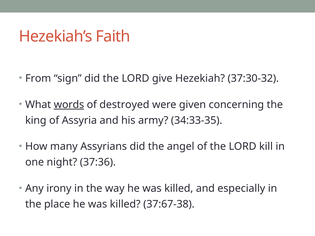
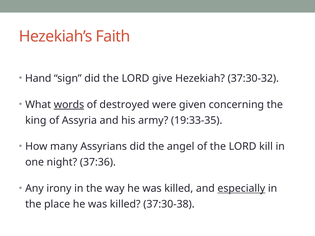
From: From -> Hand
34:33-35: 34:33-35 -> 19:33-35
especially underline: none -> present
37:67-38: 37:67-38 -> 37:30-38
